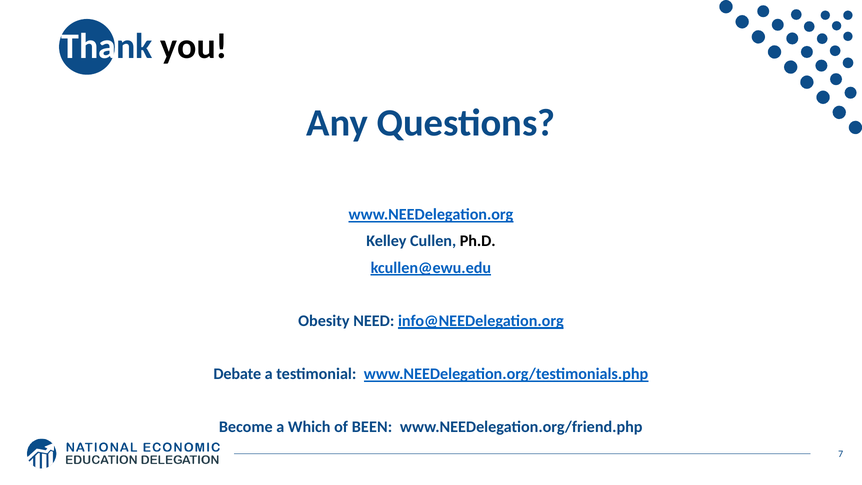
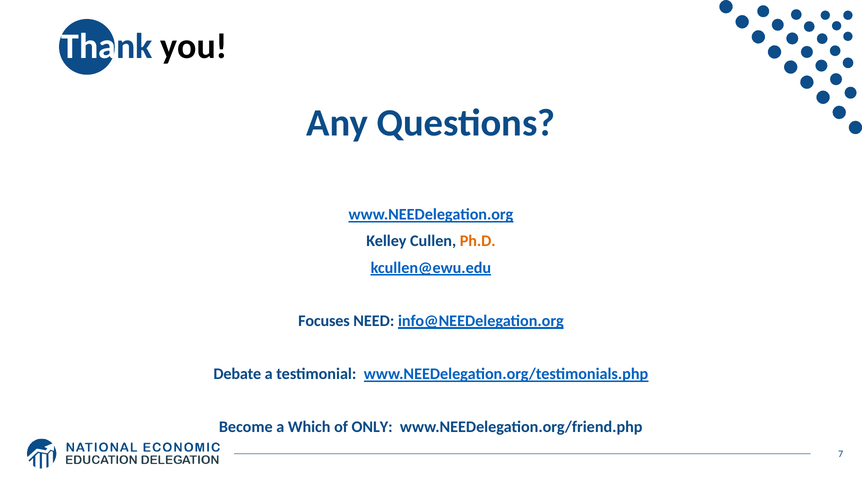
Ph.D colour: black -> orange
Obesity: Obesity -> Focuses
BEEN: BEEN -> ONLY
